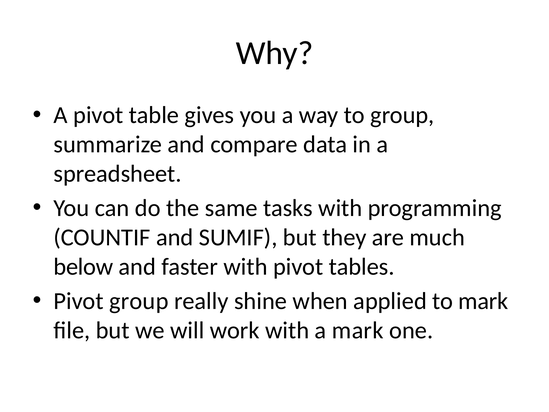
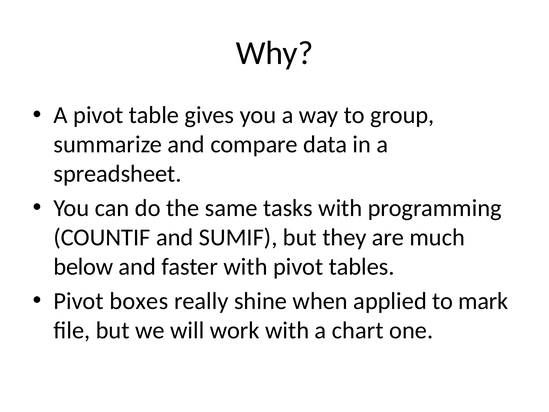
Pivot group: group -> boxes
a mark: mark -> chart
